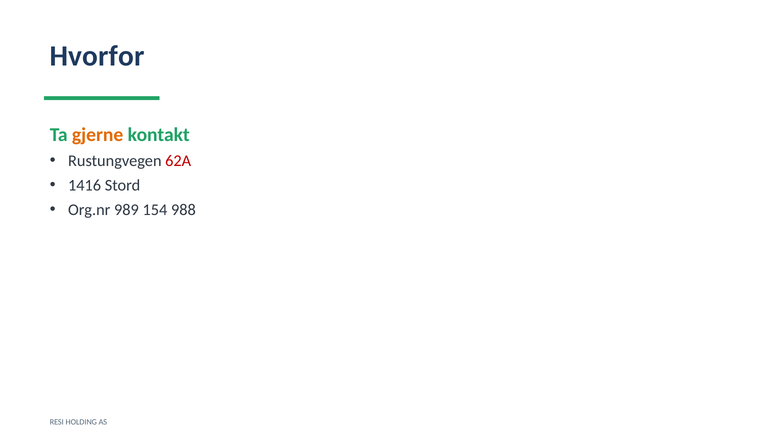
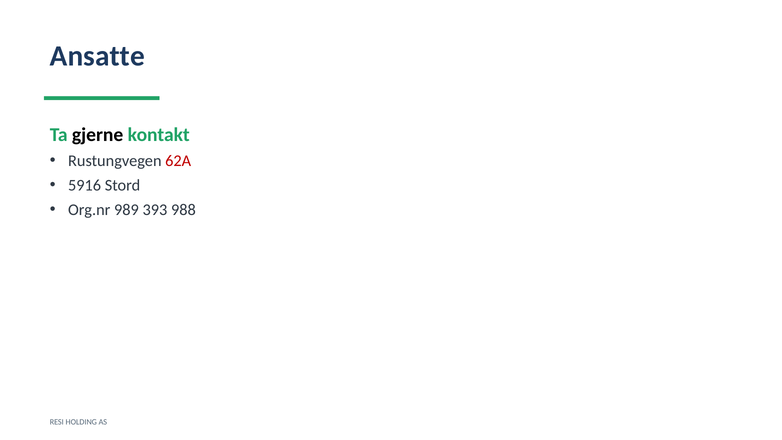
Hvorfor: Hvorfor -> Ansatte
gjerne colour: orange -> black
1416: 1416 -> 5916
154: 154 -> 393
